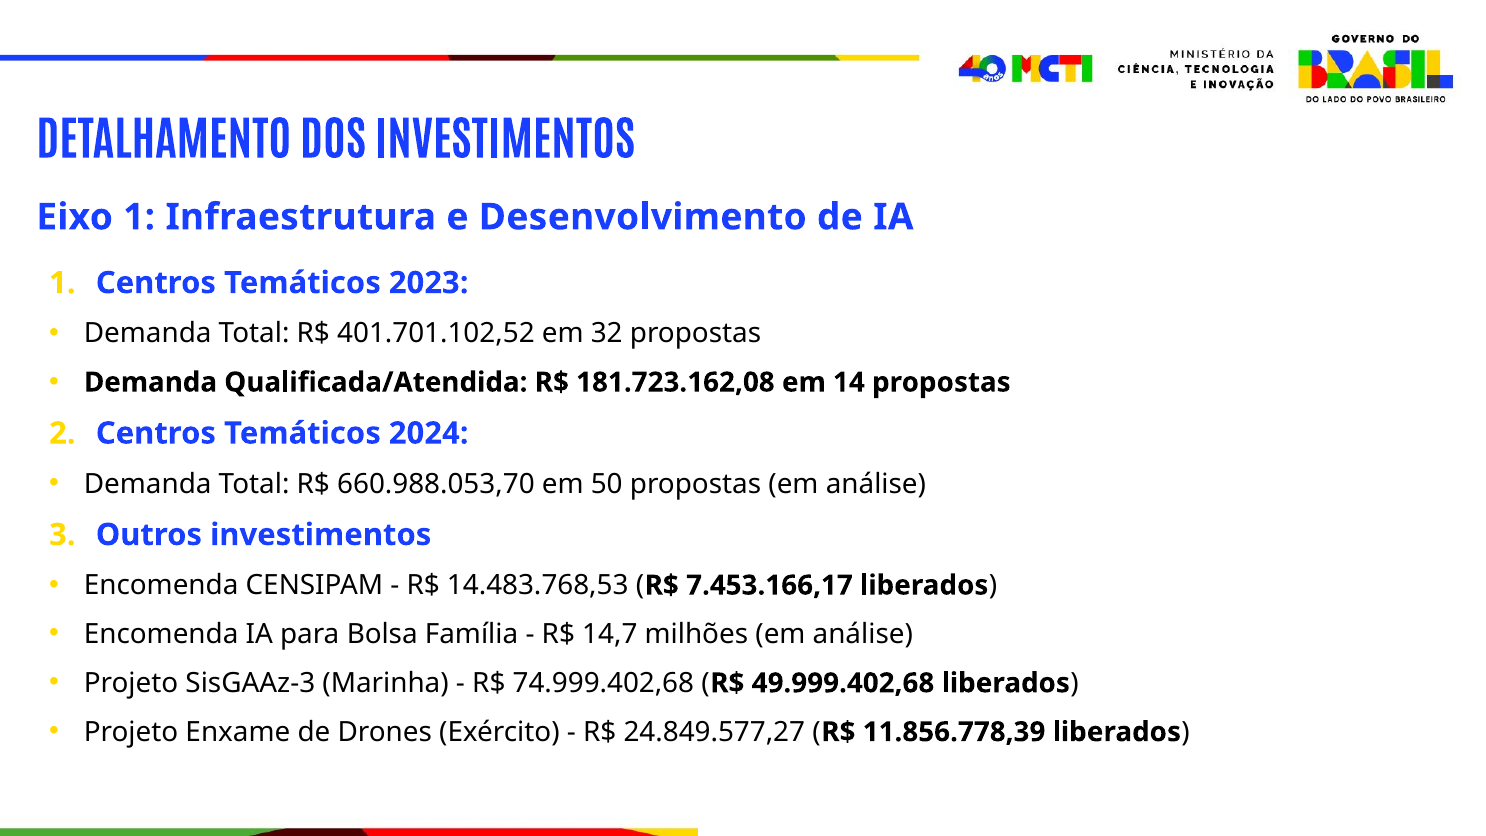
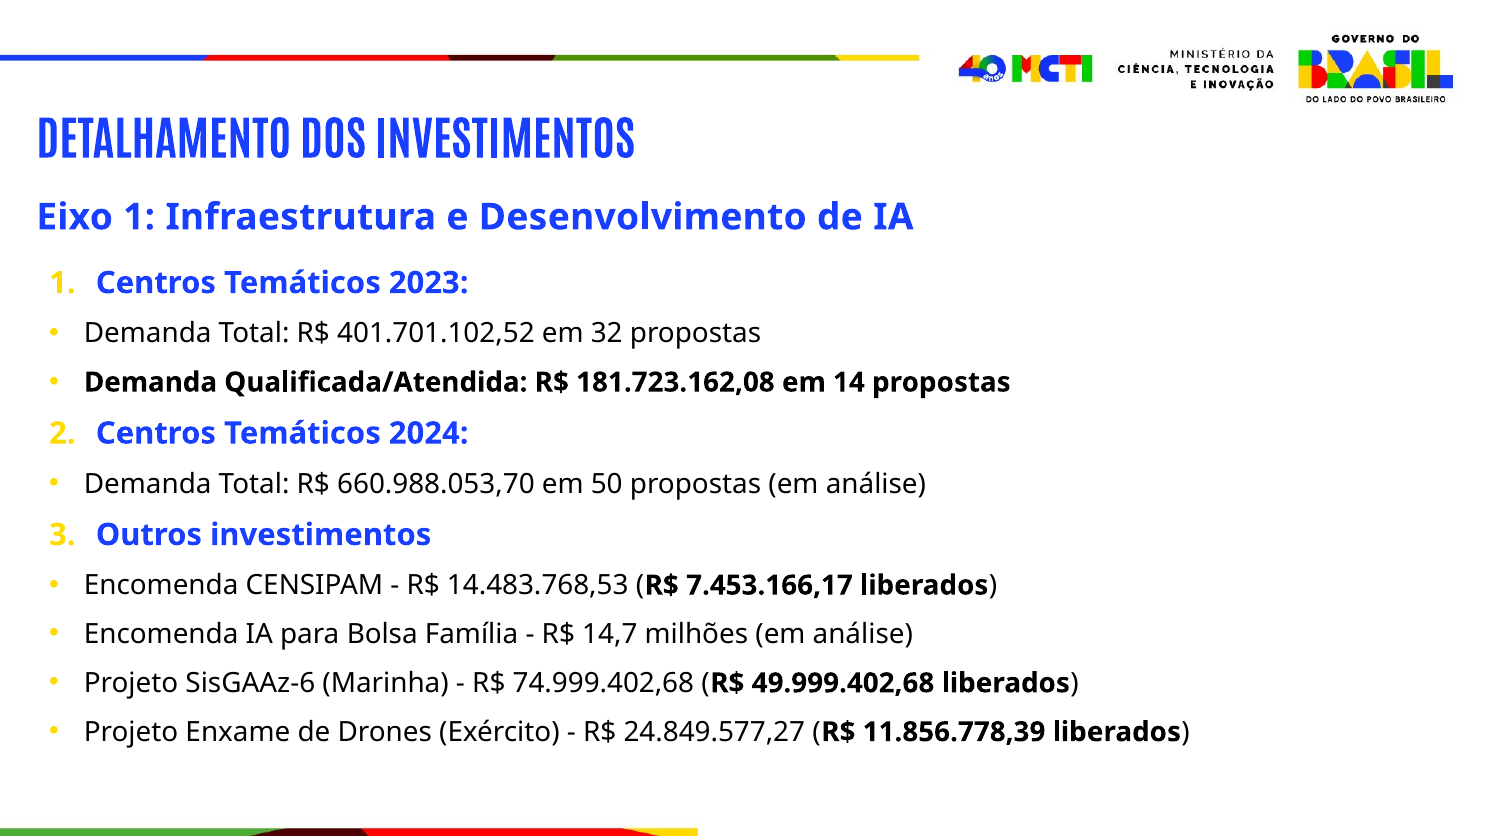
SisGAAz-3: SisGAAz-3 -> SisGAAz-6
